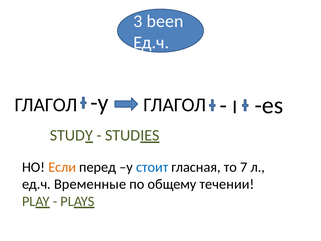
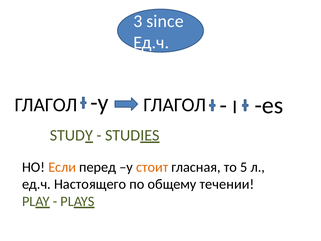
been: been -> since
стоит colour: blue -> orange
7: 7 -> 5
Временные: Временные -> Настоящего
